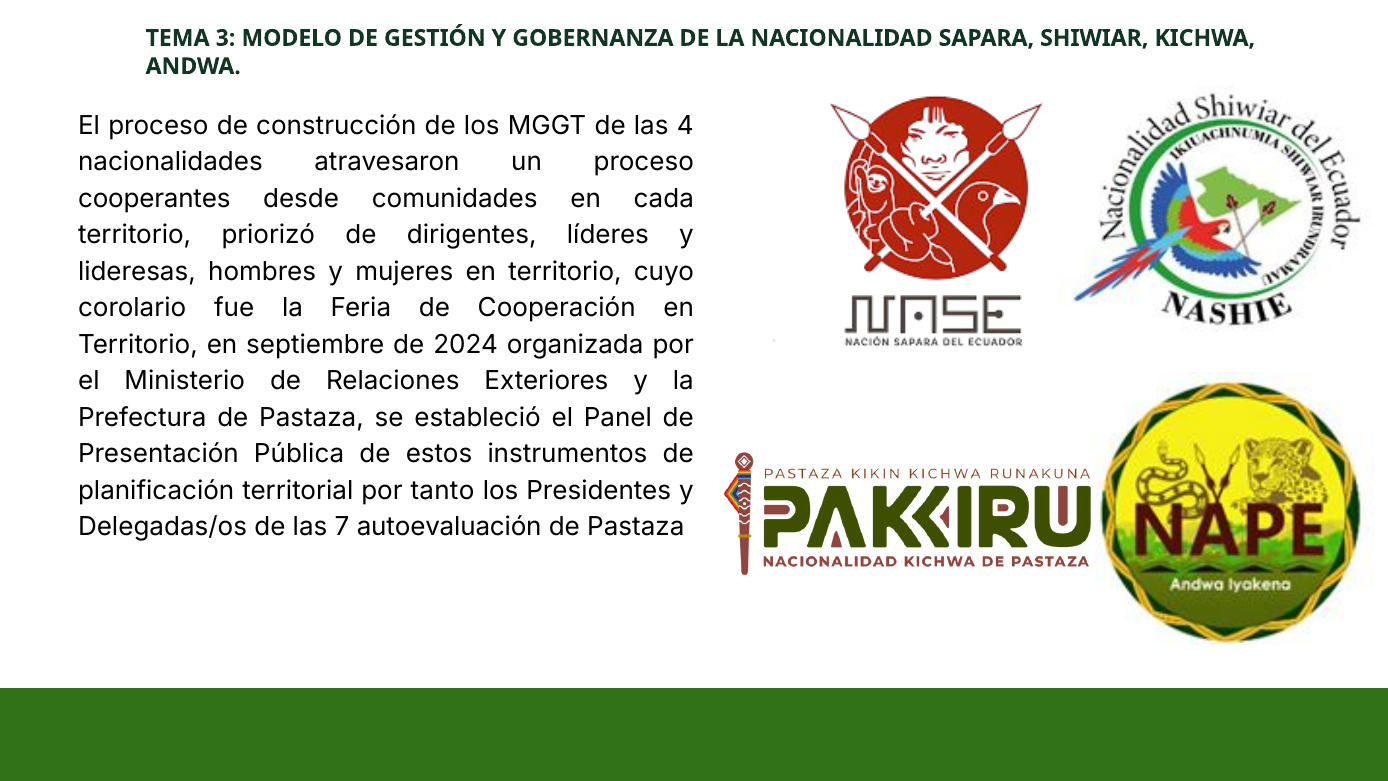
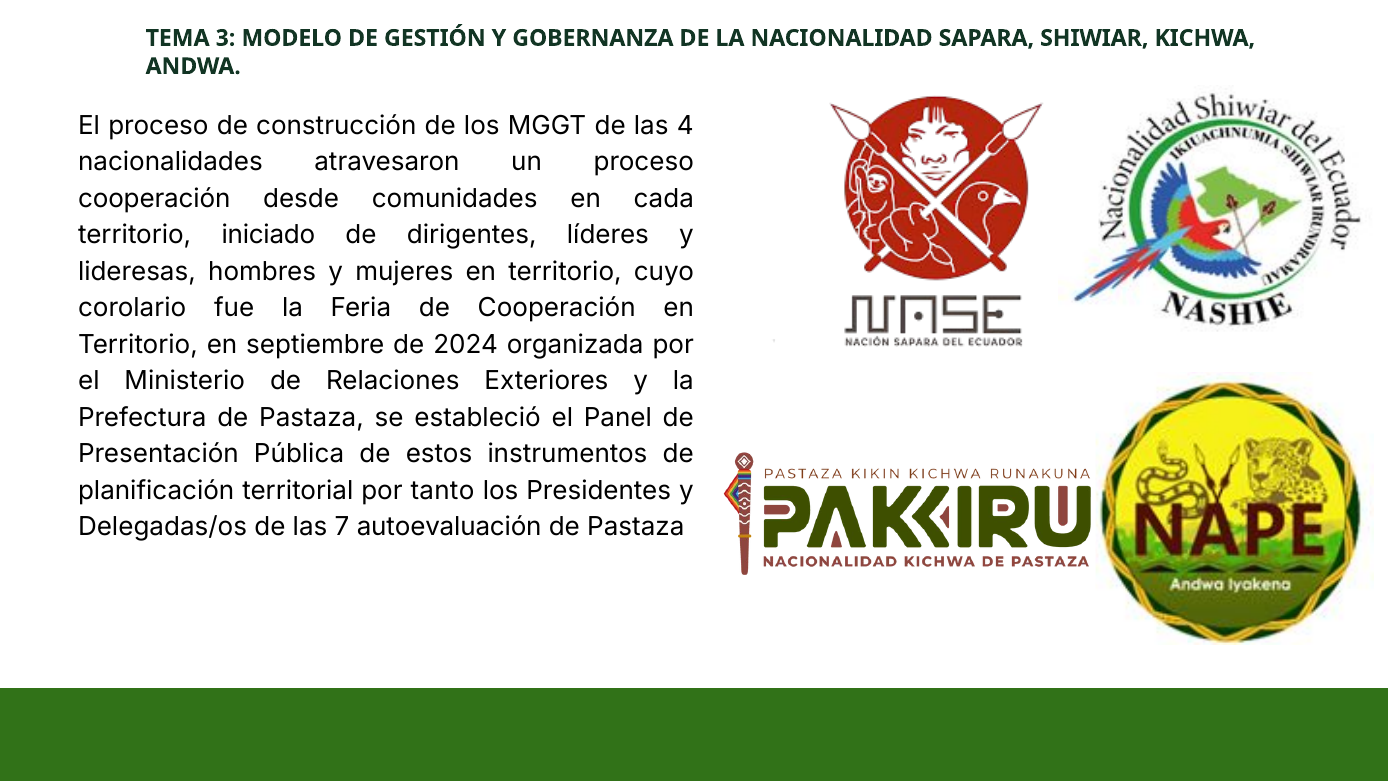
cooperantes at (154, 199): cooperantes -> cooperación
priorizó: priorizó -> iniciado
